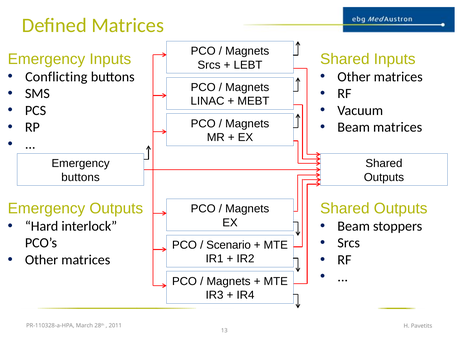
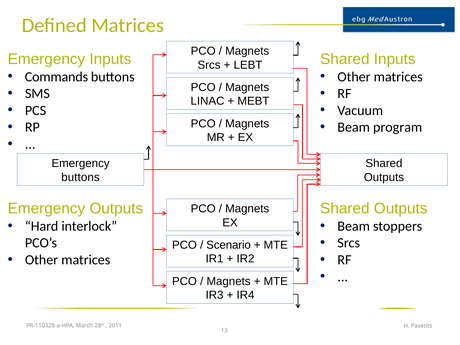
Conflicting: Conflicting -> Commands
Beam matrices: matrices -> program
